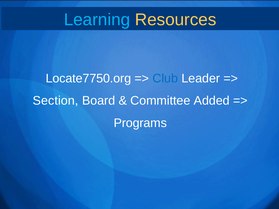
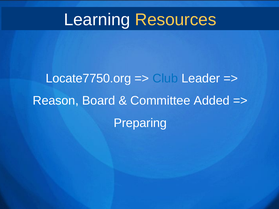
Learning colour: light blue -> white
Section: Section -> Reason
Programs: Programs -> Preparing
